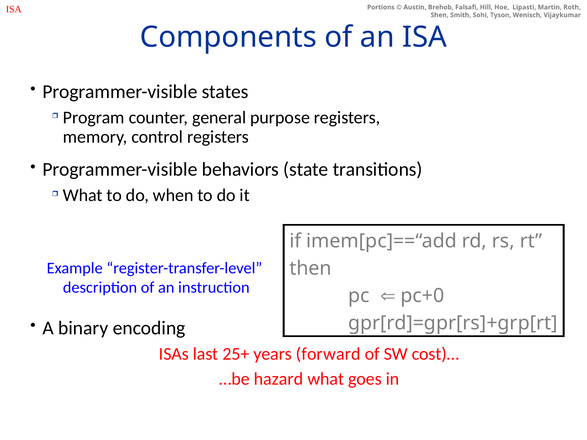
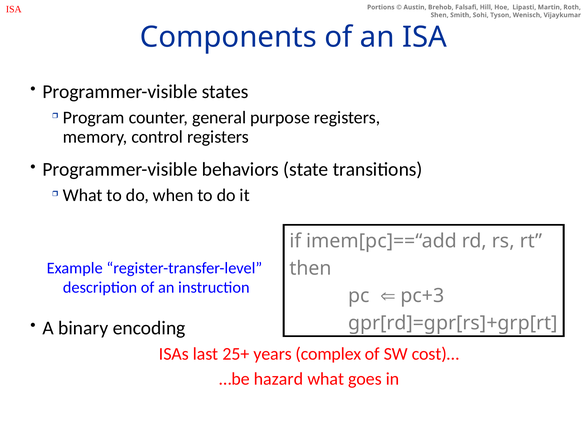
pc+0: pc+0 -> pc+3
forward: forward -> complex
